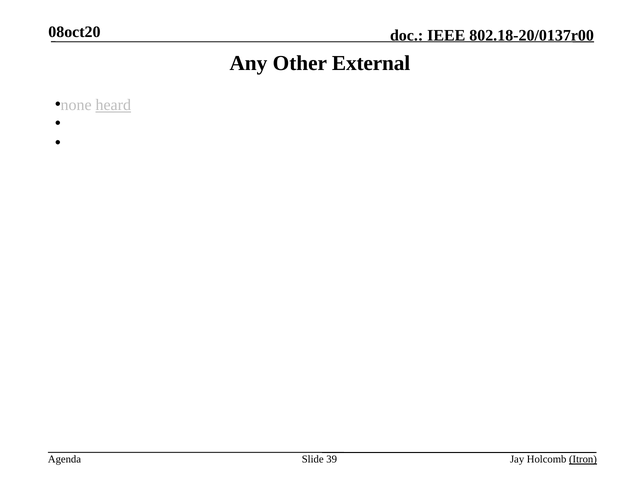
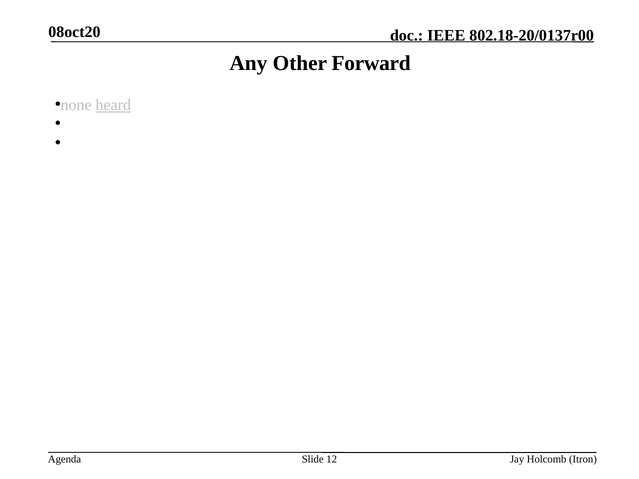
External: External -> Forward
39: 39 -> 12
Itron underline: present -> none
